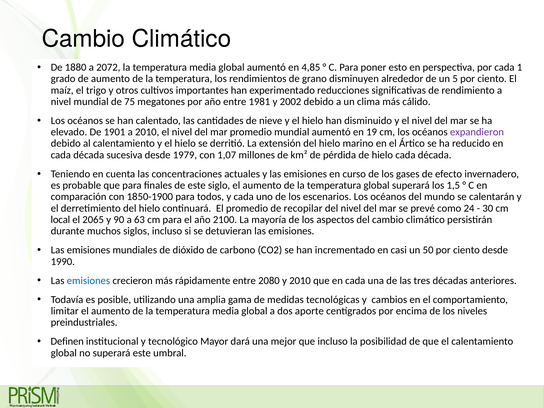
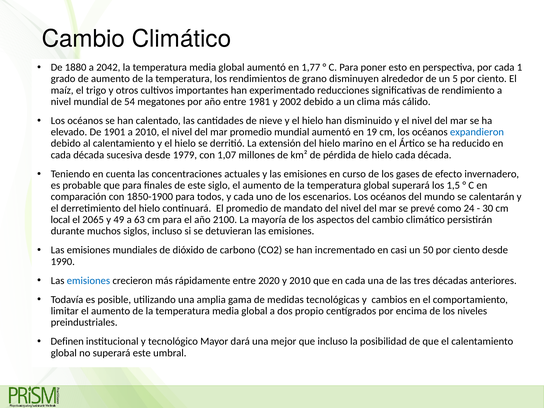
2072: 2072 -> 2042
4,85: 4,85 -> 1,77
75: 75 -> 54
expandieron colour: purple -> blue
recopilar: recopilar -> mandato
90: 90 -> 49
2080: 2080 -> 2020
aporte: aporte -> propio
